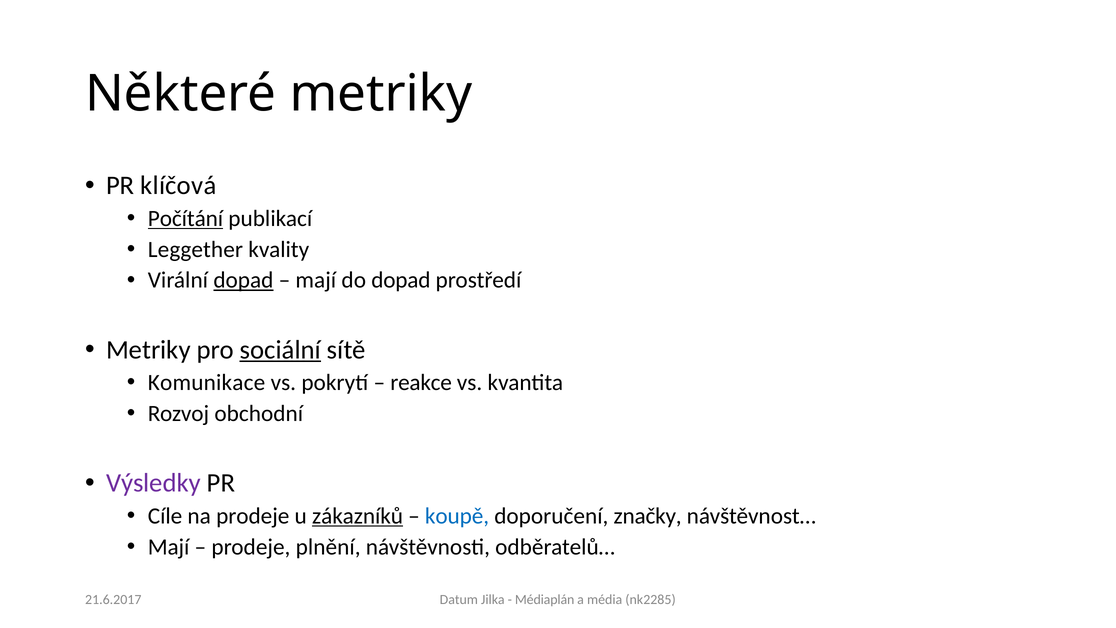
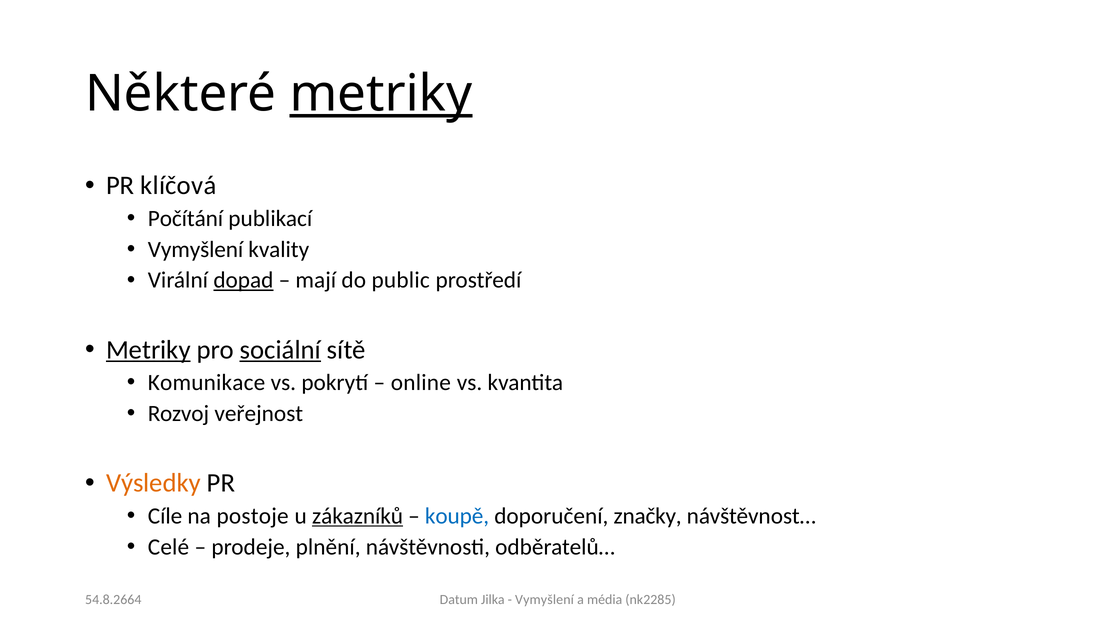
metriky at (381, 94) underline: none -> present
Počítání underline: present -> none
Leggether at (195, 249): Leggether -> Vymyšlení
do dopad: dopad -> public
Metriky at (148, 350) underline: none -> present
reakce: reakce -> online
obchodní: obchodní -> veřejnost
Výsledky colour: purple -> orange
na prodeje: prodeje -> postoje
Mají at (169, 547): Mají -> Celé
Médiaplán at (545, 599): Médiaplán -> Vymyšlení
21.6.2017: 21.6.2017 -> 54.8.2664
